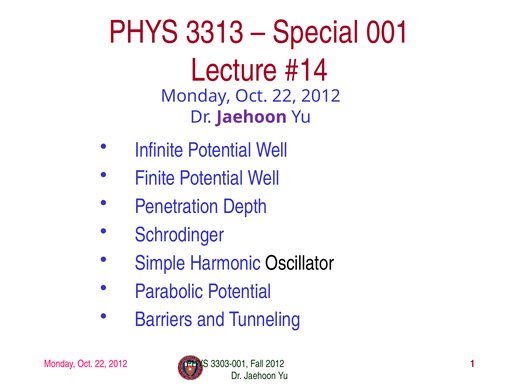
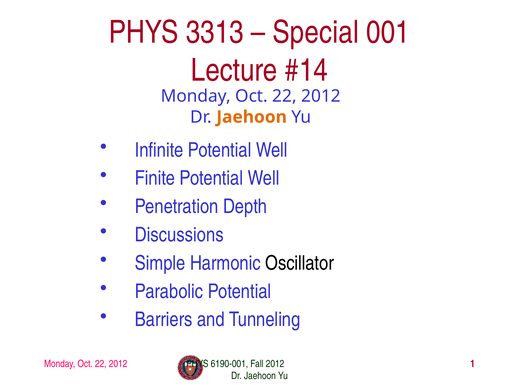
Jaehoon at (252, 117) colour: purple -> orange
Schrodinger: Schrodinger -> Discussions
3303-001: 3303-001 -> 6190-001
